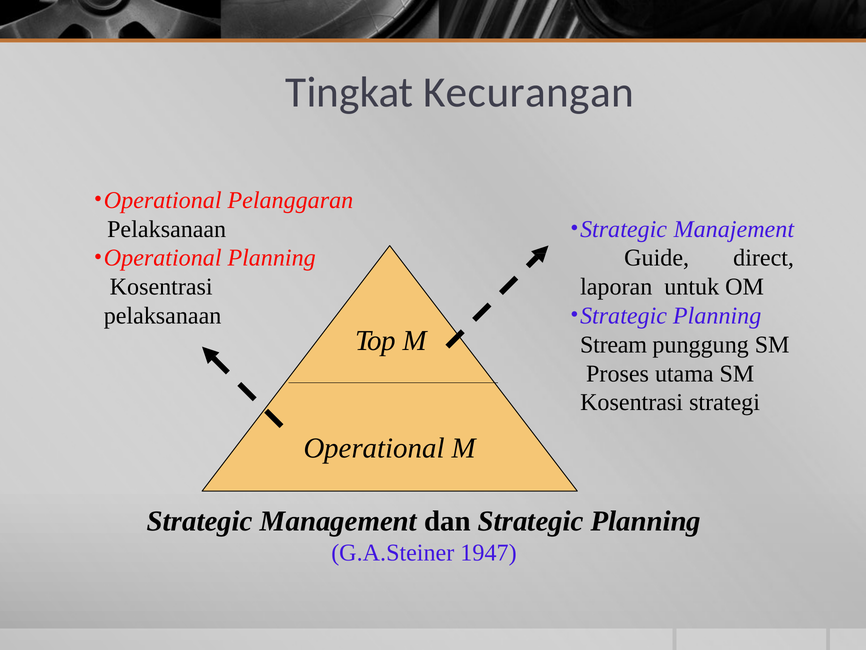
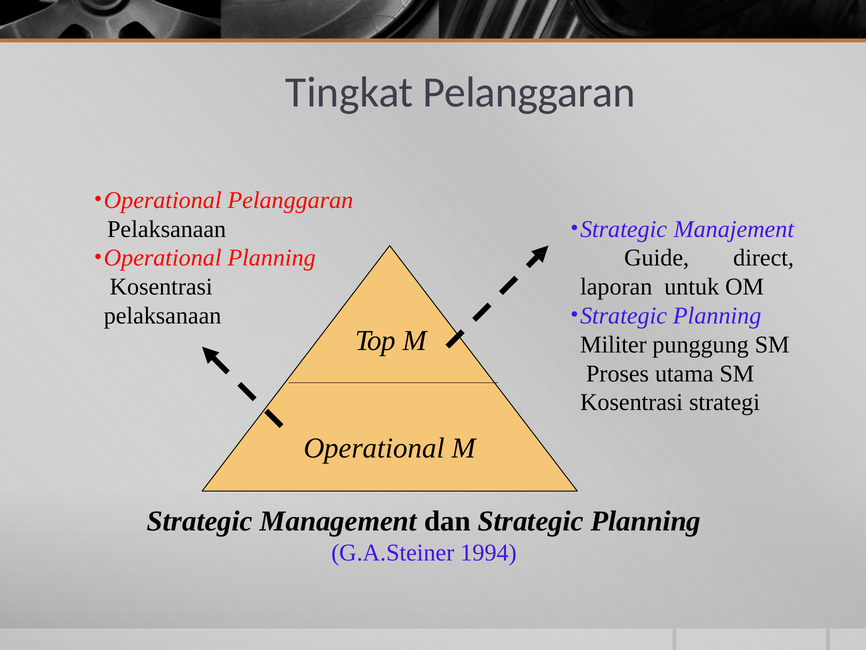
Tingkat Kecurangan: Kecurangan -> Pelanggaran
Stream: Stream -> Militer
1947: 1947 -> 1994
